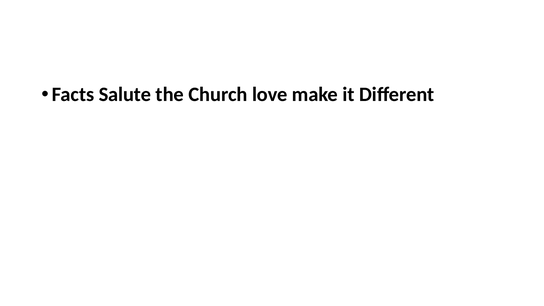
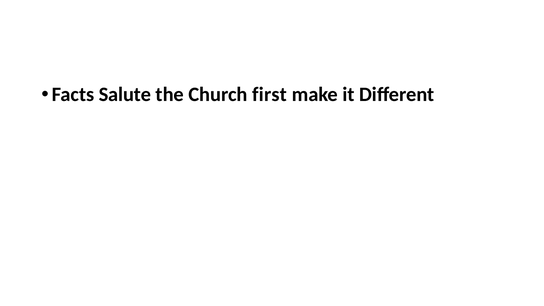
love: love -> first
